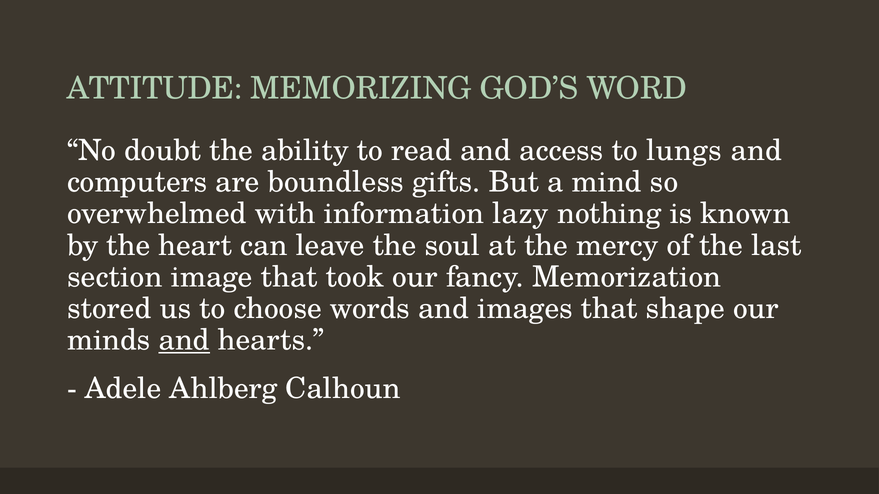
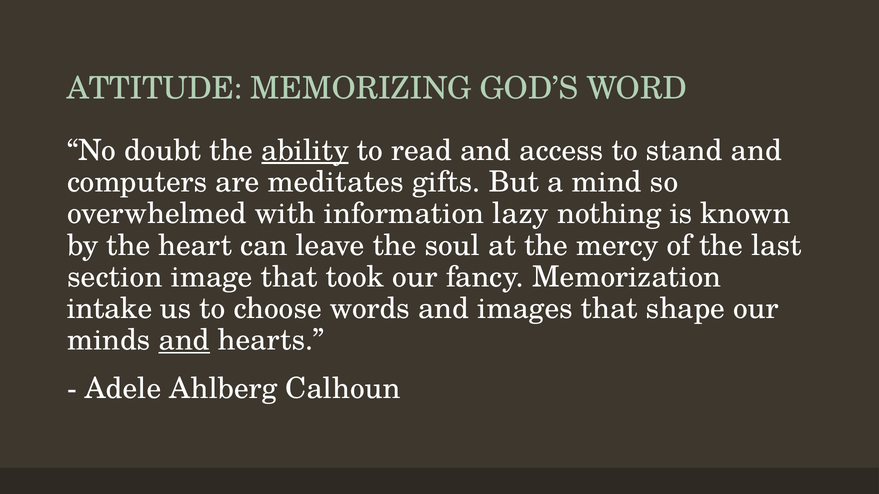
ability underline: none -> present
lungs: lungs -> stand
boundless: boundless -> meditates
stored: stored -> intake
